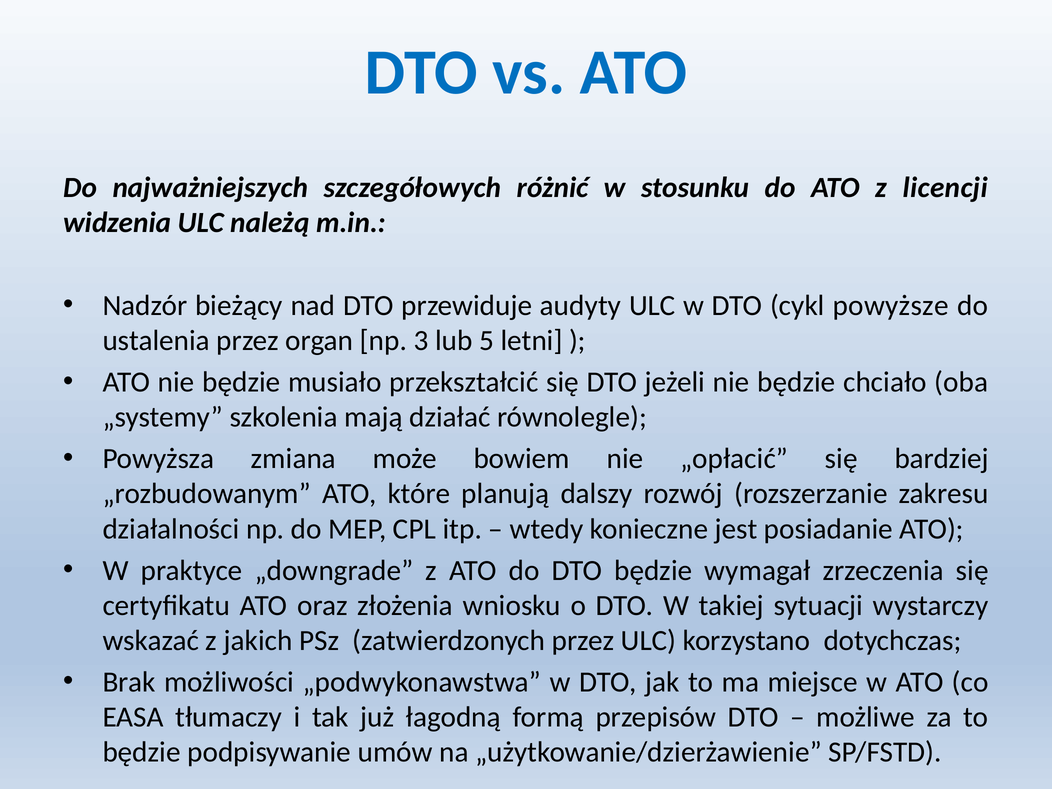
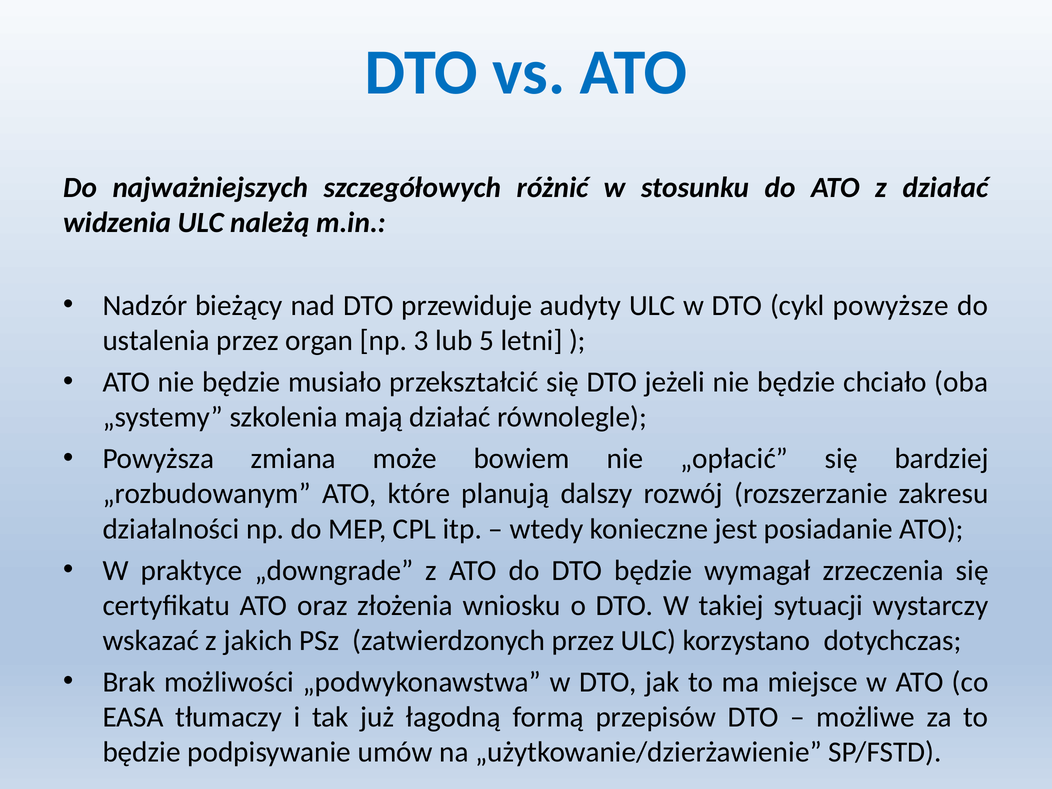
z licencji: licencji -> działać
